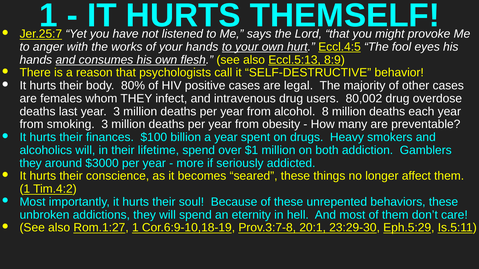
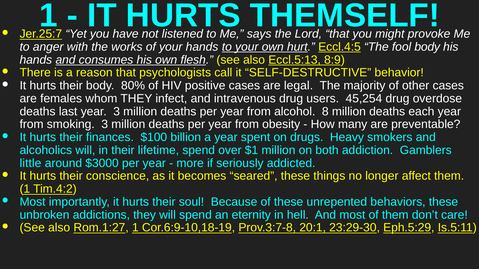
fool eyes: eyes -> body
80,002: 80,002 -> 45,254
they at (31, 163): they -> little
